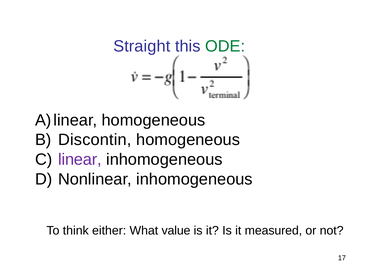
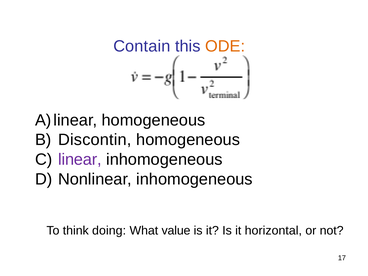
Straight: Straight -> Contain
ODE colour: green -> orange
either: either -> doing
measured: measured -> horizontal
